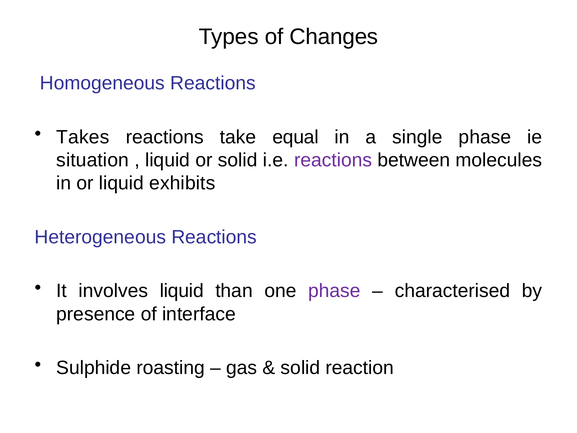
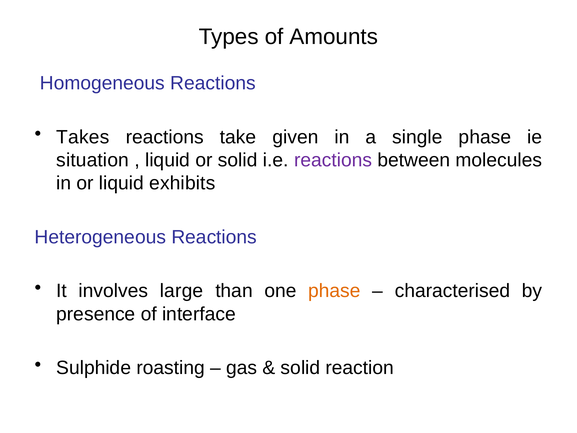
Changes: Changes -> Amounts
equal: equal -> given
involves liquid: liquid -> large
phase at (334, 291) colour: purple -> orange
